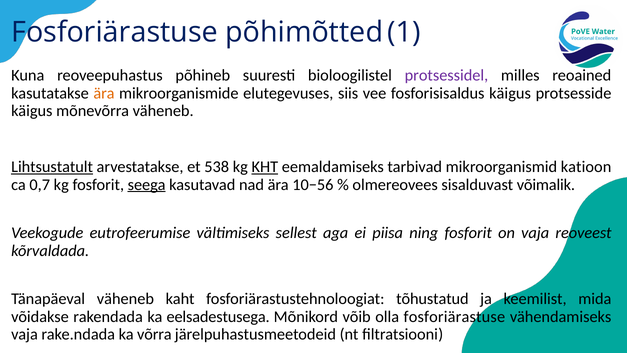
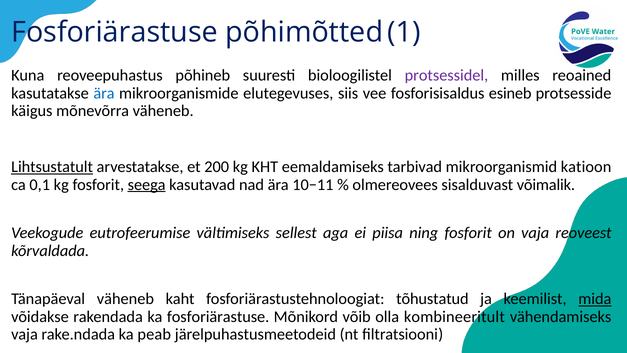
ära at (104, 93) colour: orange -> blue
fosforisisaldus käigus: käigus -> esineb
538: 538 -> 200
KHT underline: present -> none
0,7: 0,7 -> 0,1
10−56: 10−56 -> 10−11
mida underline: none -> present
ka eelsadestusega: eelsadestusega -> fosforiärastuse
olla fosforiärastuse: fosforiärastuse -> kombineeritult
võrra: võrra -> peab
